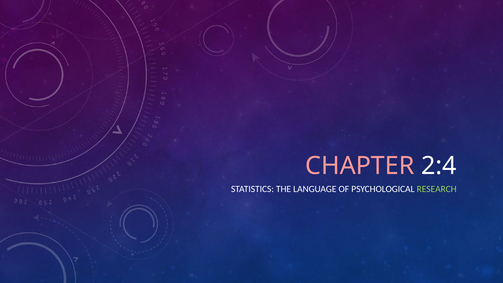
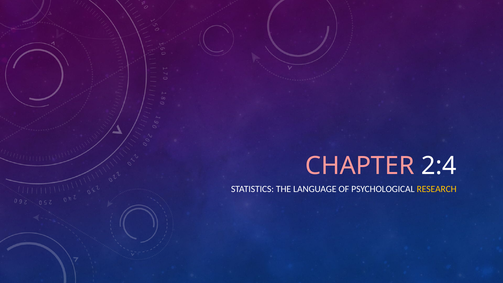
RESEARCH colour: light green -> yellow
